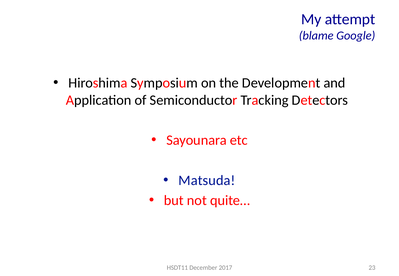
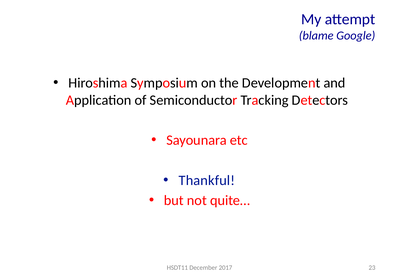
Matsuda: Matsuda -> Thankful
